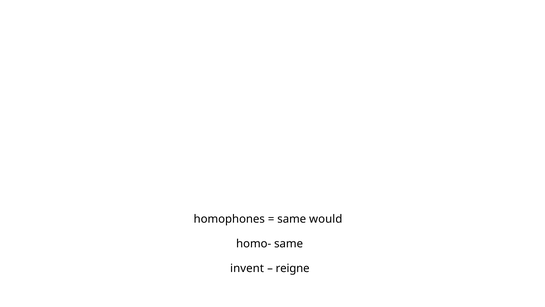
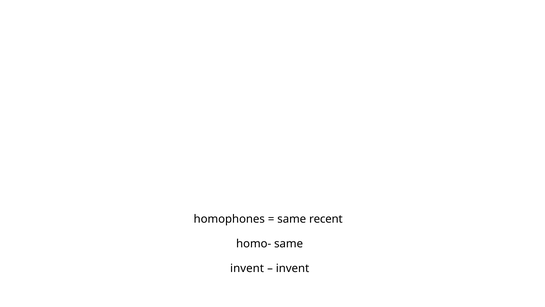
would: would -> recent
reigne at (293, 268): reigne -> invent
